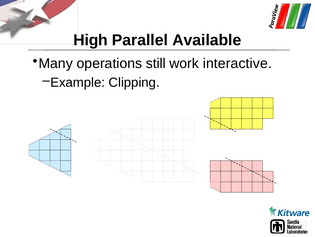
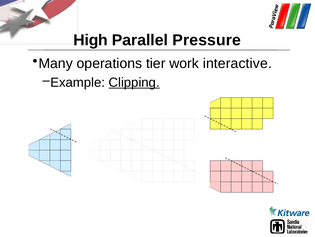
Available: Available -> Pressure
still: still -> tier
Clipping underline: none -> present
